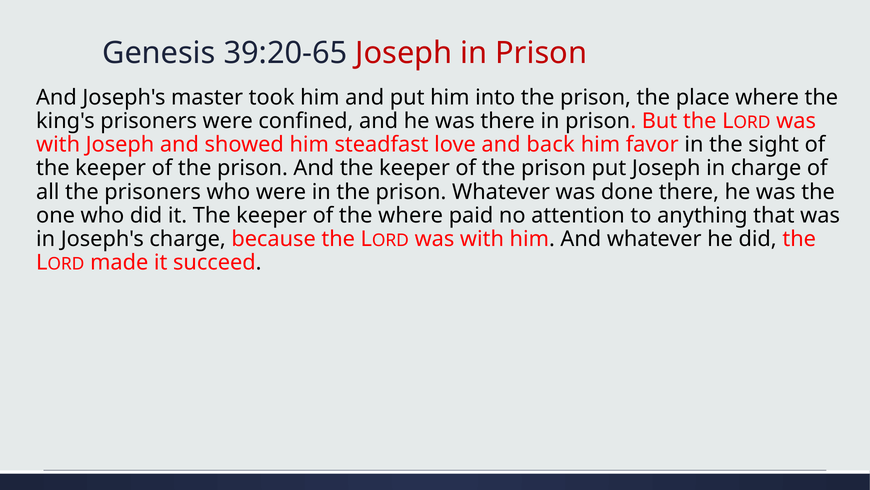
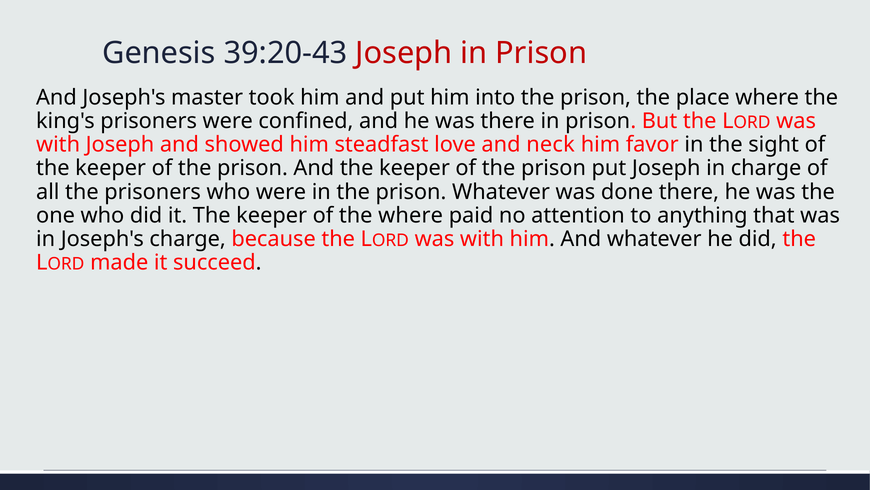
39:20-65: 39:20-65 -> 39:20-43
back: back -> neck
